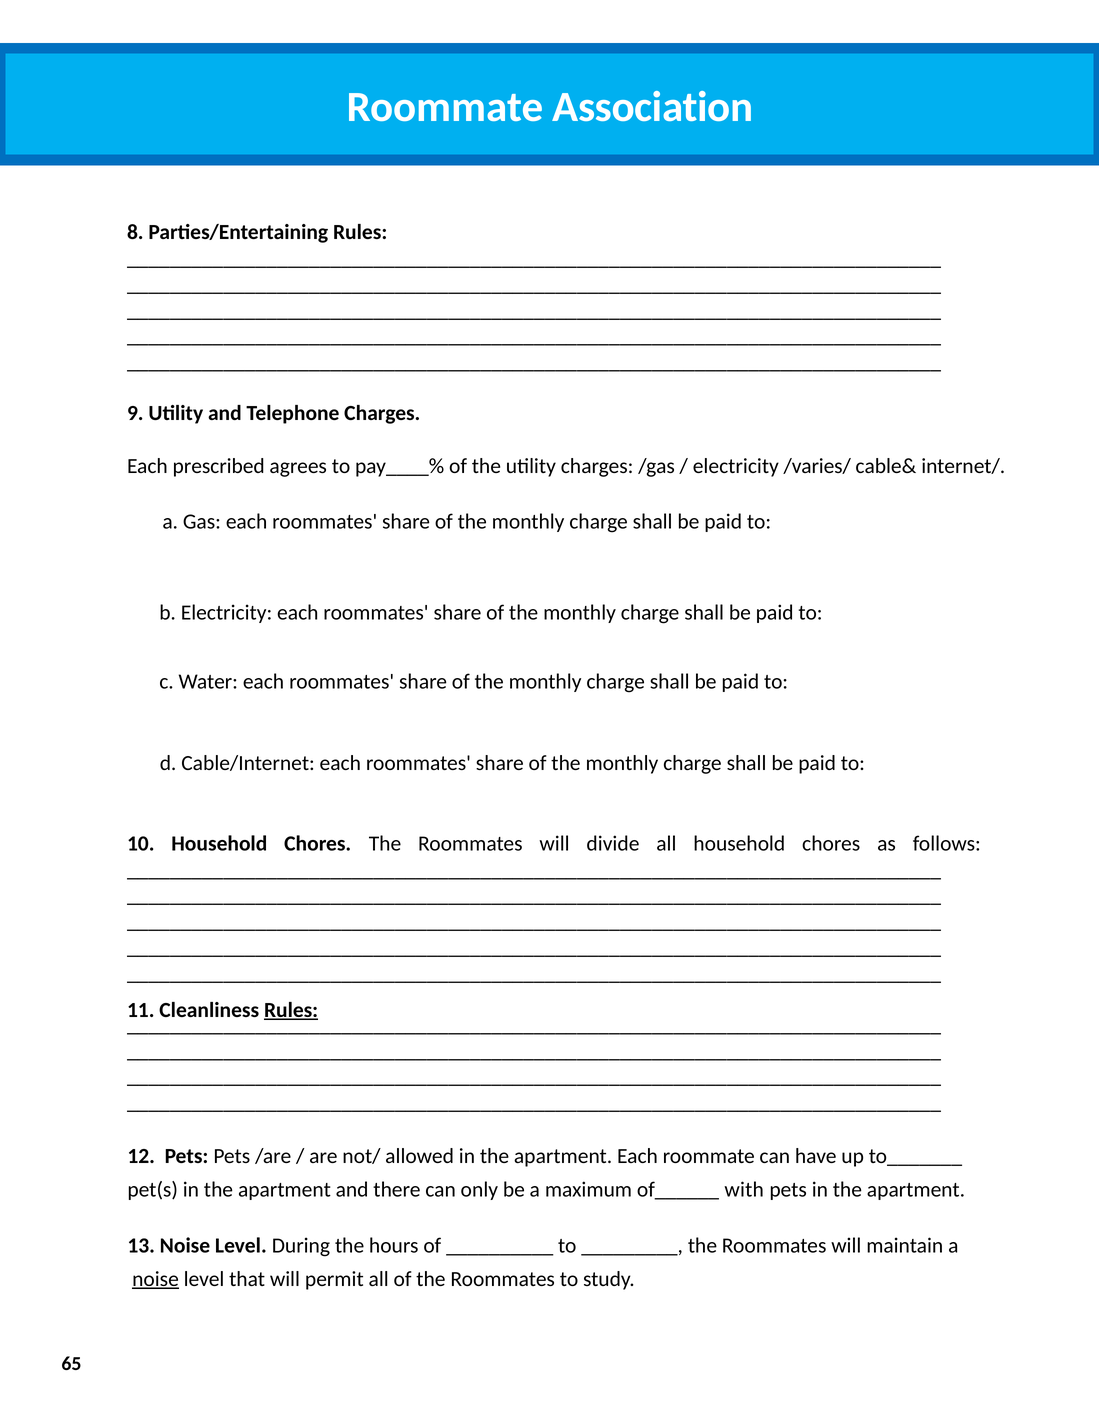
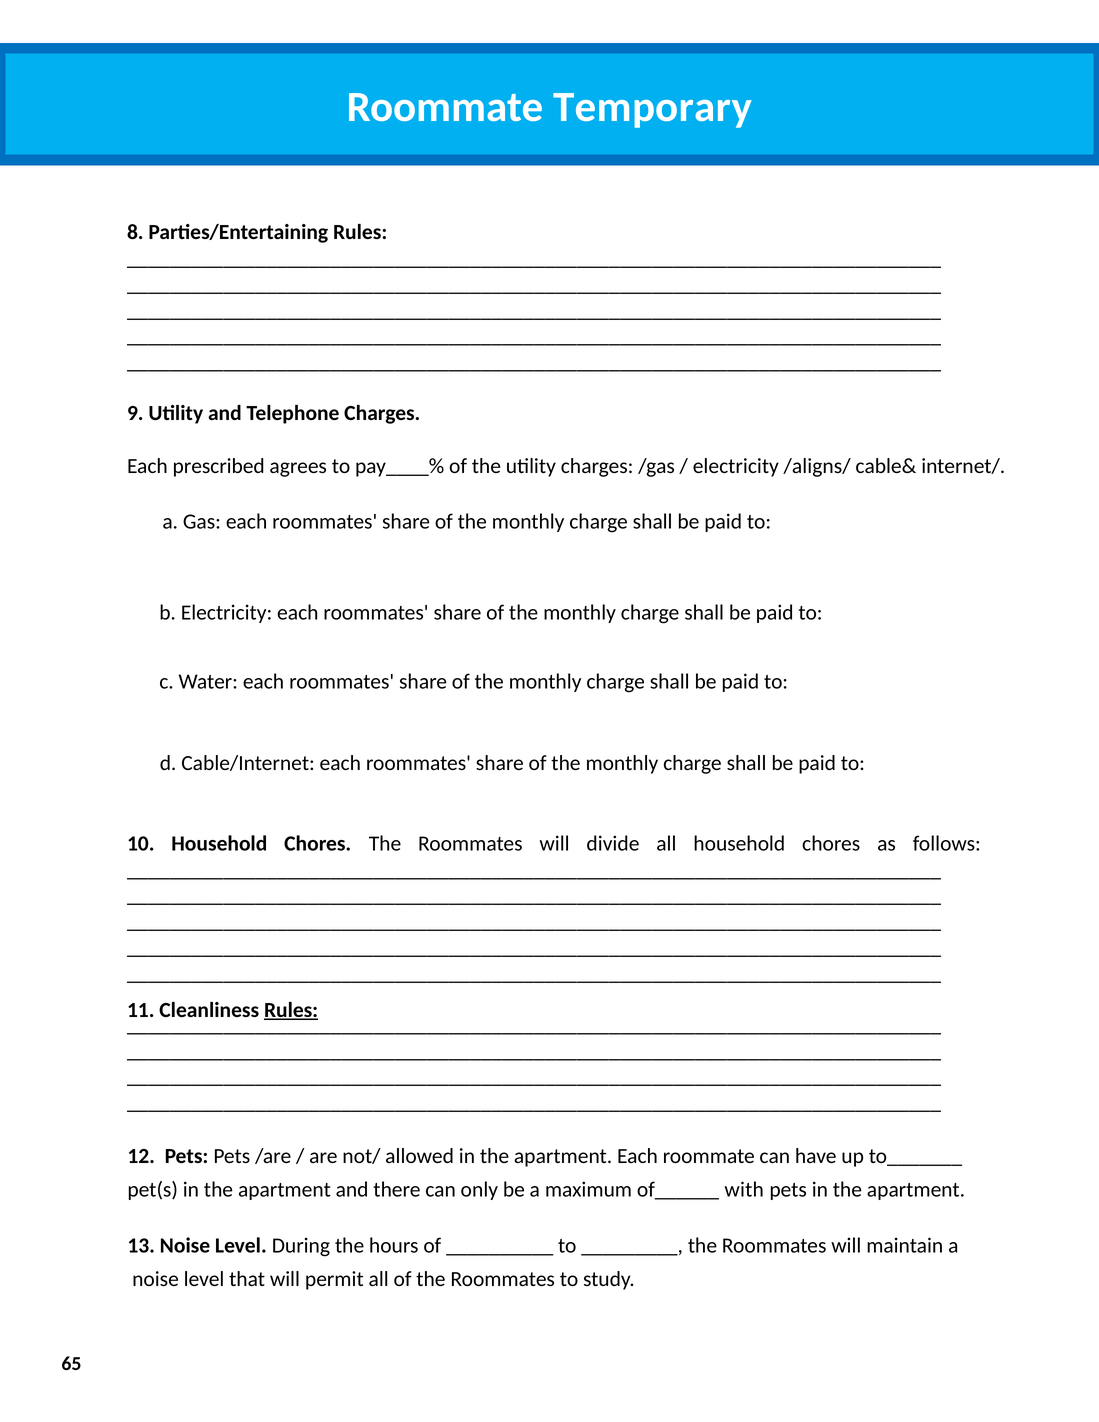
Association: Association -> Temporary
/varies/: /varies/ -> /aligns/
noise at (156, 1279) underline: present -> none
